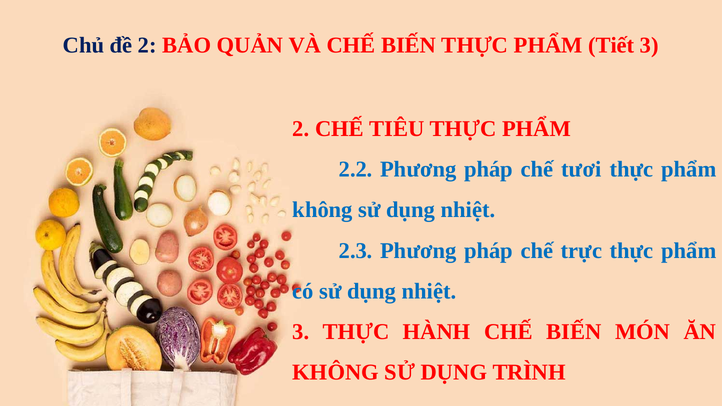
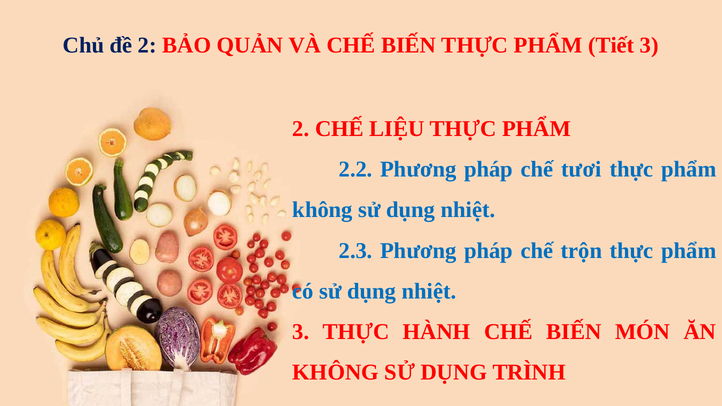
TIÊU: TIÊU -> LIỆU
trực: trực -> trộn
